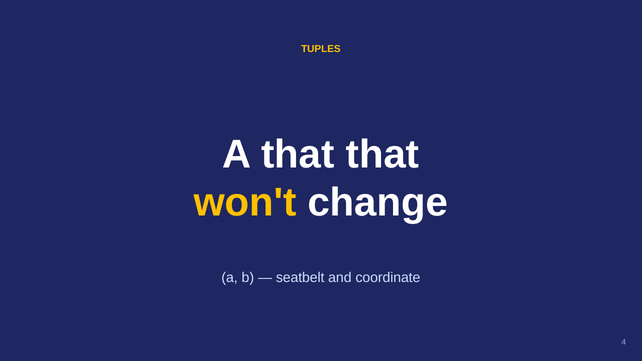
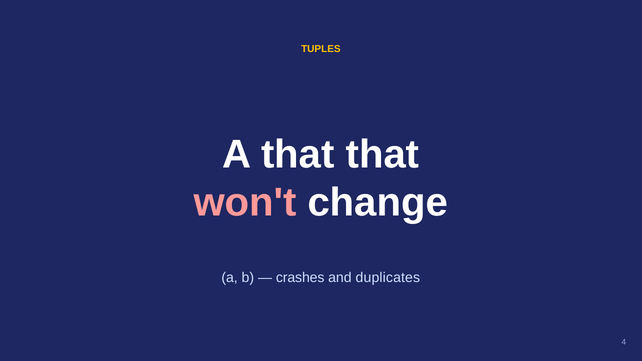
won't colour: yellow -> pink
seatbelt: seatbelt -> crashes
coordinate: coordinate -> duplicates
